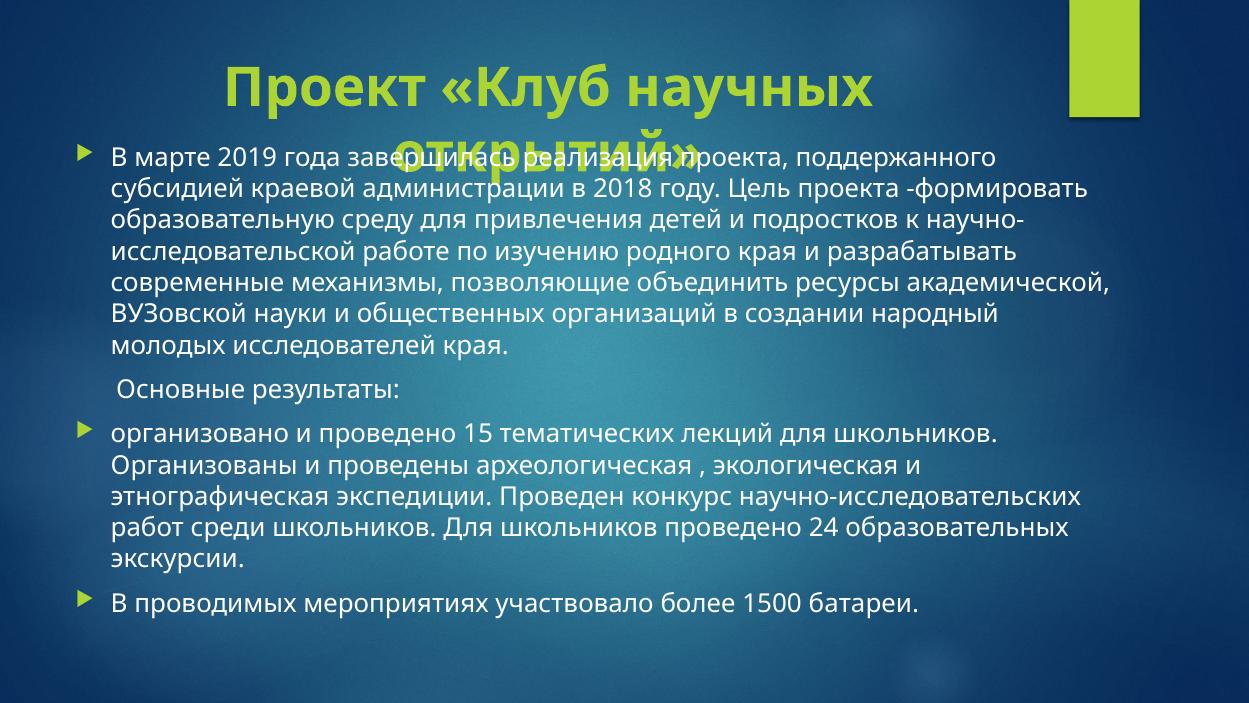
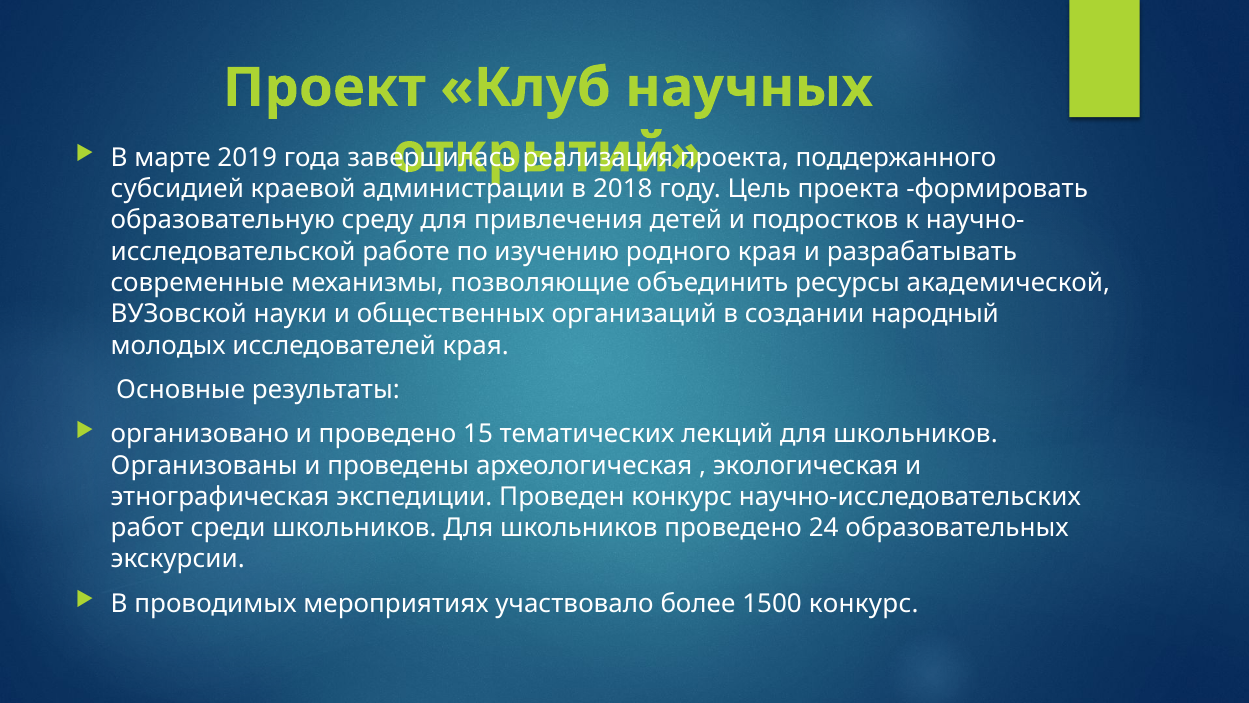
1500 батареи: батареи -> конкурс
